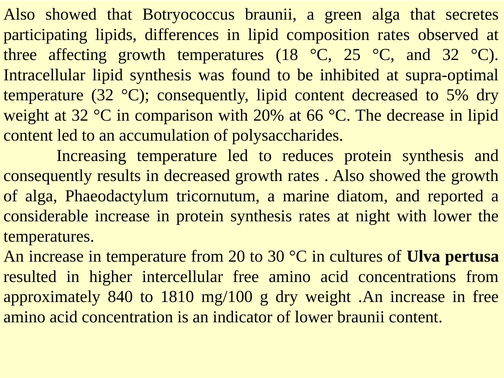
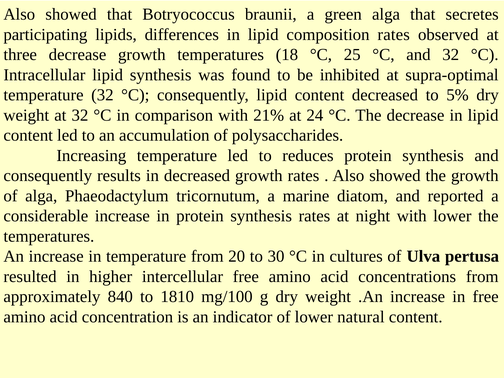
three affecting: affecting -> decrease
20%: 20% -> 21%
66: 66 -> 24
lower braunii: braunii -> natural
